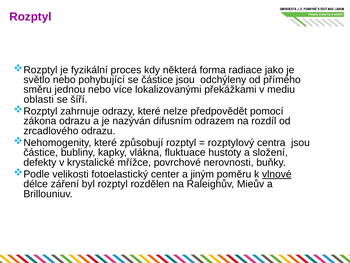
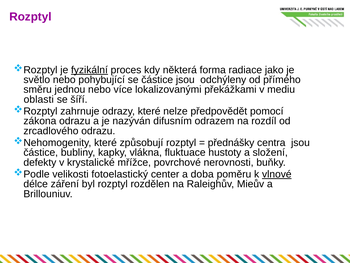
fyzikální underline: none -> present
rozptylový: rozptylový -> přednášky
jiným: jiným -> doba
